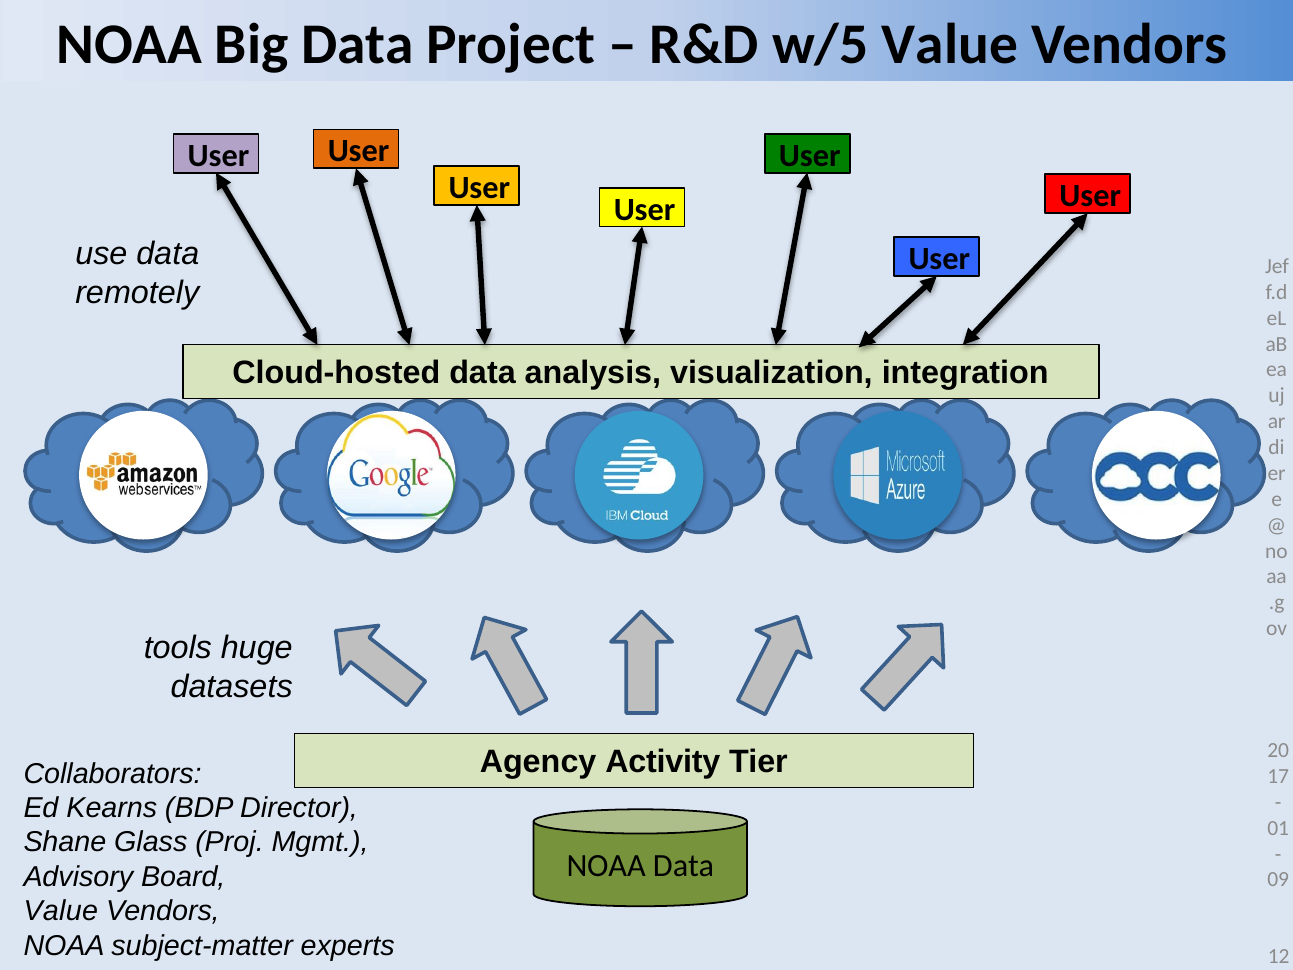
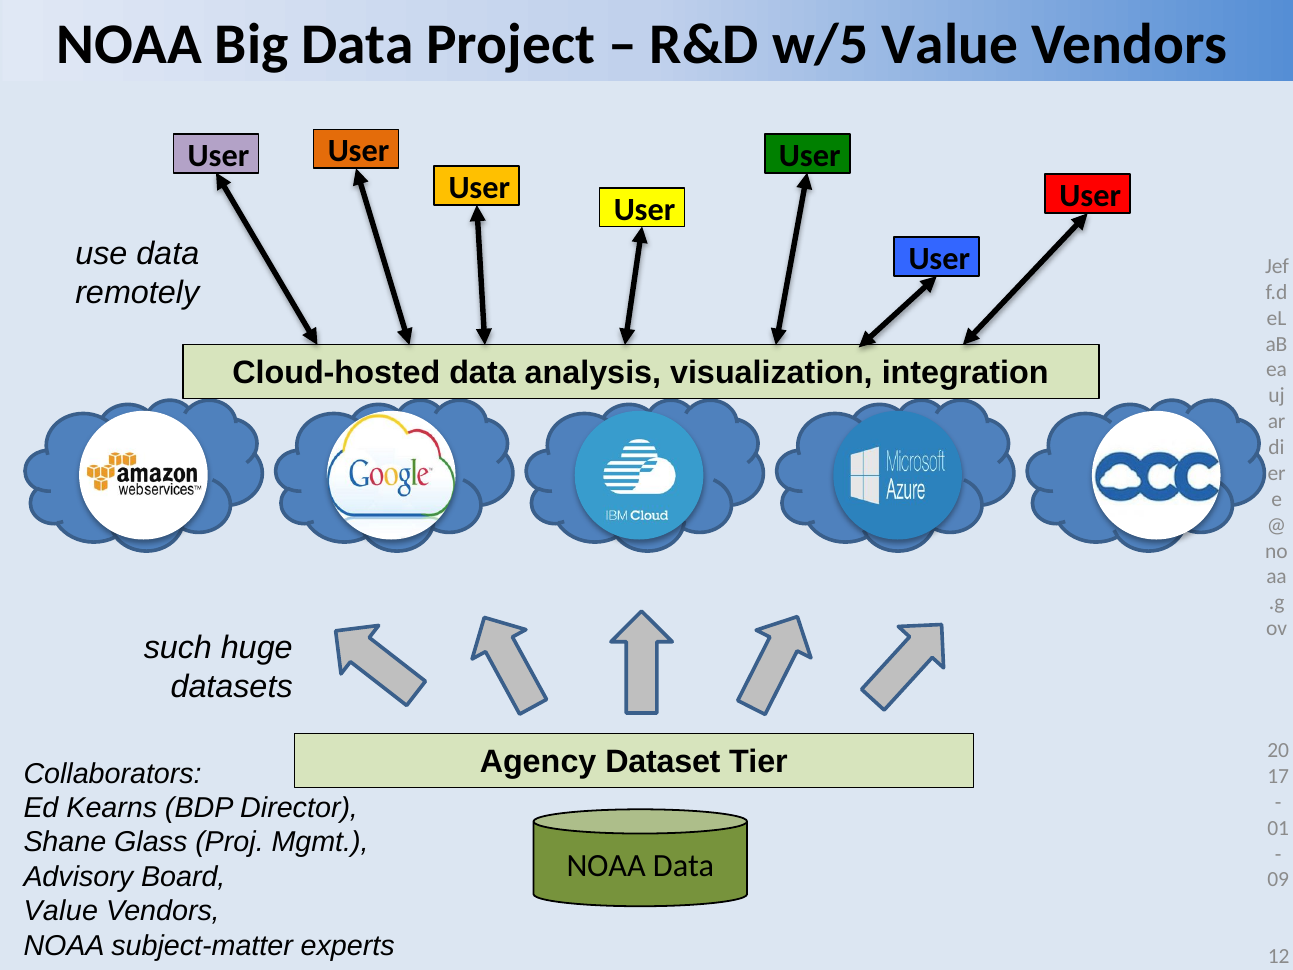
tools: tools -> such
Activity: Activity -> Dataset
